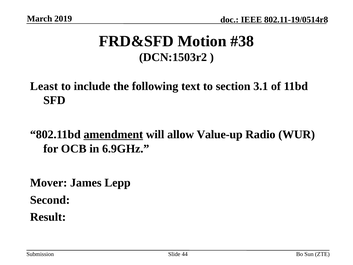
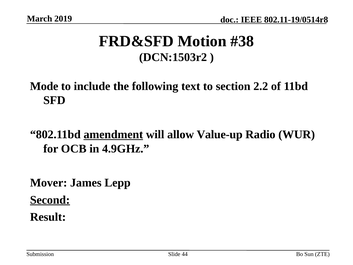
Least: Least -> Mode
3.1: 3.1 -> 2.2
6.9GHz: 6.9GHz -> 4.9GHz
Second underline: none -> present
